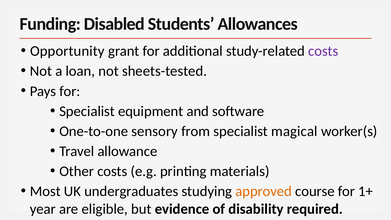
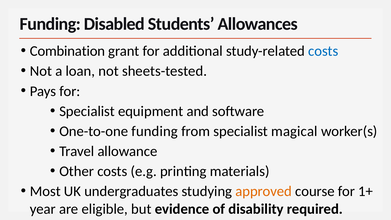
Opportunity: Opportunity -> Combination
costs at (323, 51) colour: purple -> blue
One-to-one sensory: sensory -> funding
